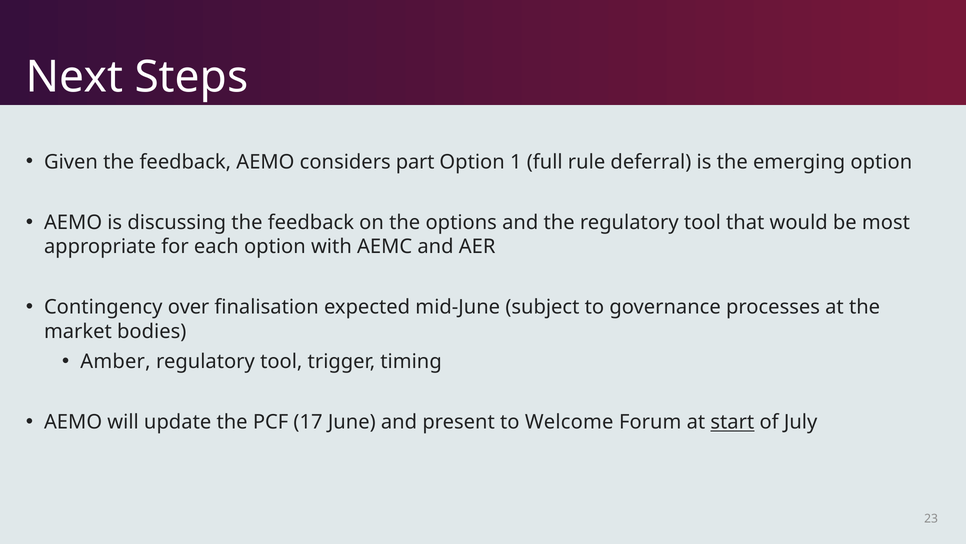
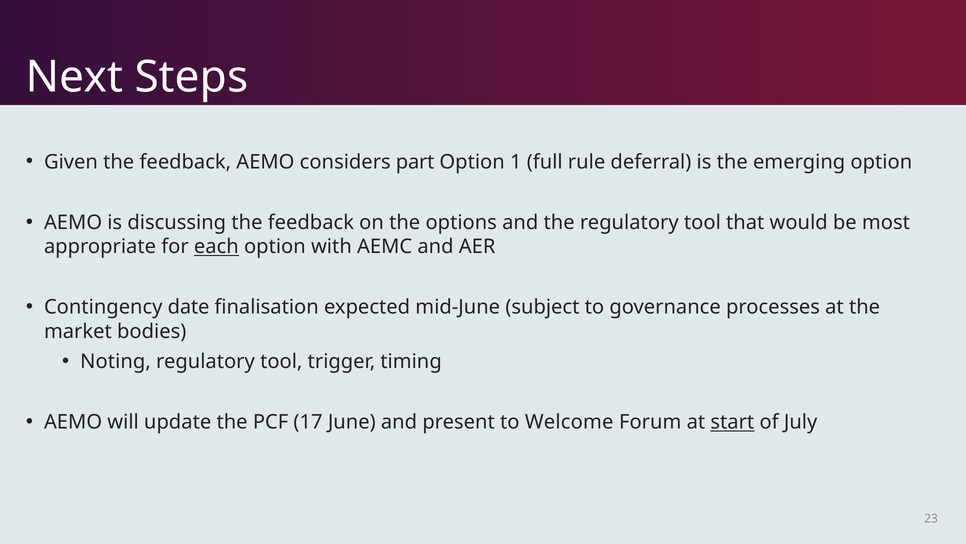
each underline: none -> present
over: over -> date
Amber: Amber -> Noting
